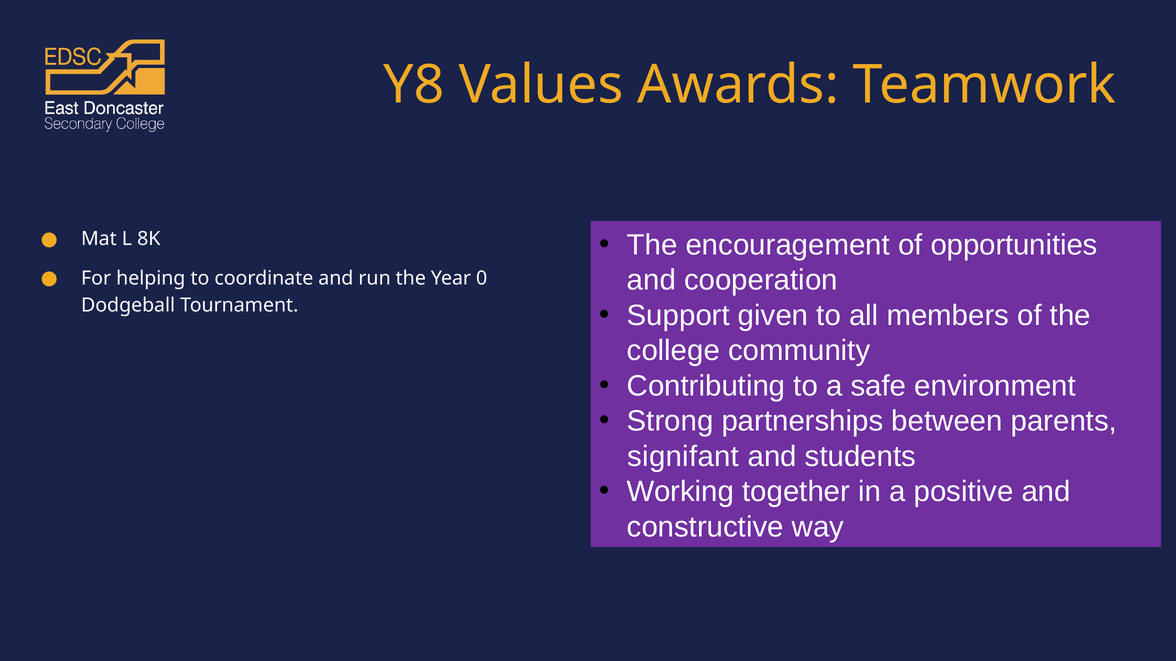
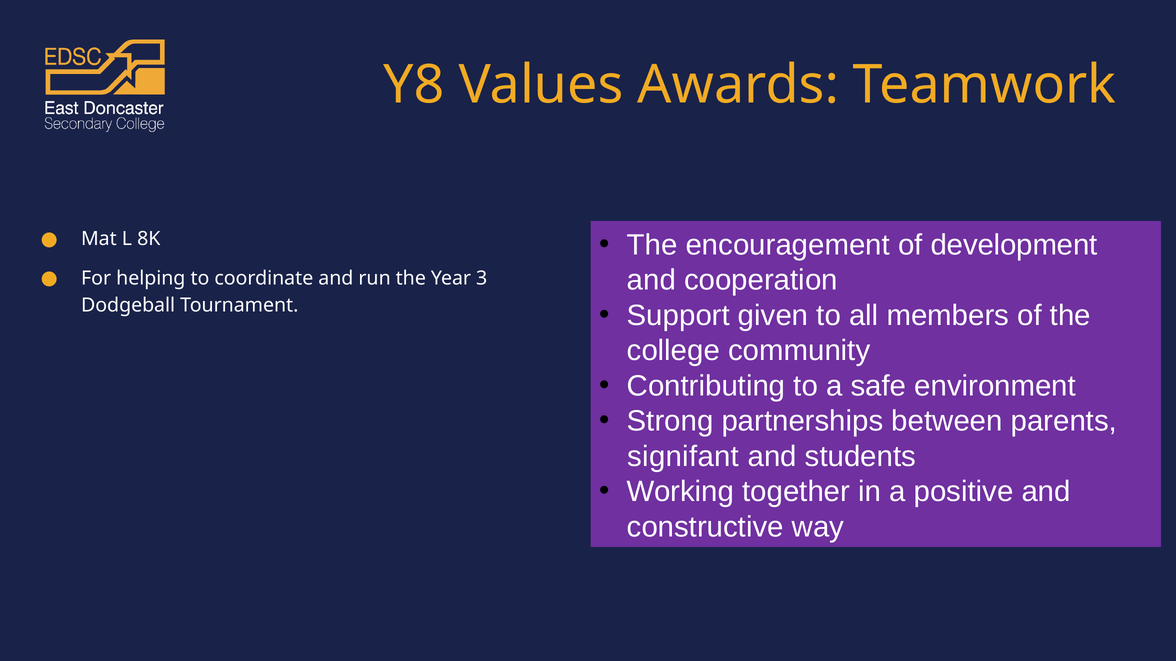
opportunities: opportunities -> development
0: 0 -> 3
